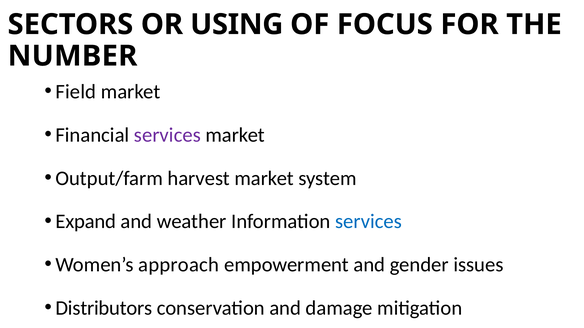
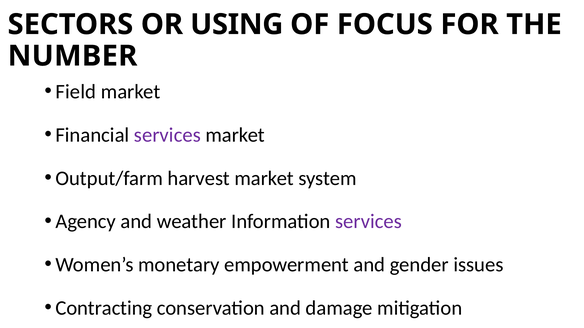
Expand: Expand -> Agency
services at (369, 222) colour: blue -> purple
approach: approach -> monetary
Distributors: Distributors -> Contracting
